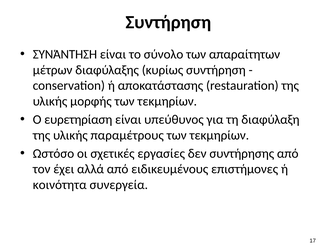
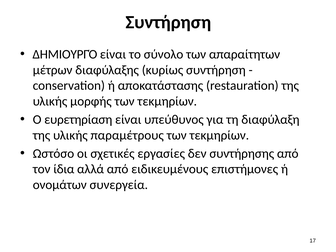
ΣΥΝΆΝΤΗΣΗ: ΣΥΝΆΝΤΗΣΗ -> ΔΗΜΙΟΥΡΓΌ
έχει: έχει -> ίδια
κοινότητα: κοινότητα -> ονομάτων
